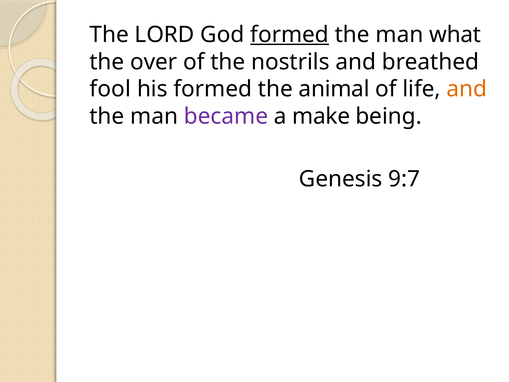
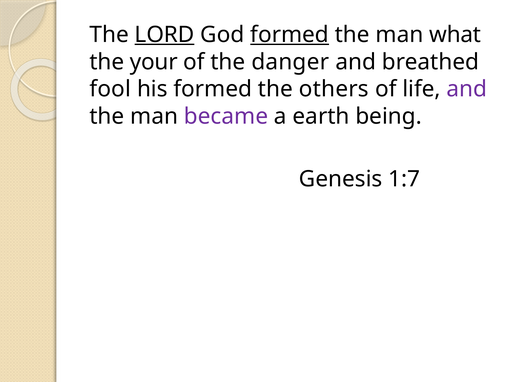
LORD underline: none -> present
over: over -> your
nostrils: nostrils -> danger
animal: animal -> others
and at (467, 89) colour: orange -> purple
make: make -> earth
9:7: 9:7 -> 1:7
